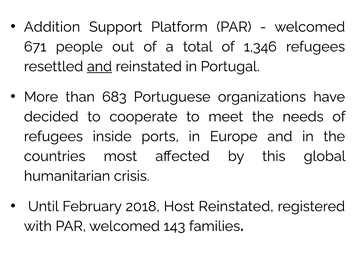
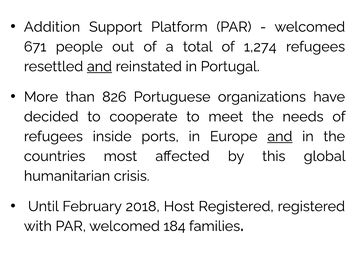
1,346: 1,346 -> 1,274
683: 683 -> 826
and at (280, 136) underline: none -> present
Host Reinstated: Reinstated -> Registered
143: 143 -> 184
